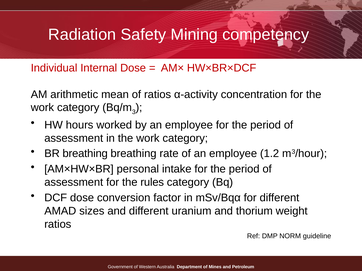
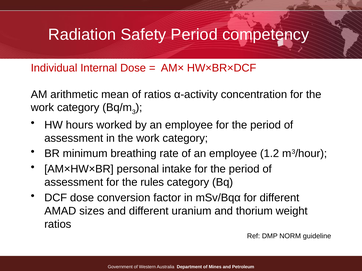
Safety Mining: Mining -> Period
BR breathing: breathing -> minimum
